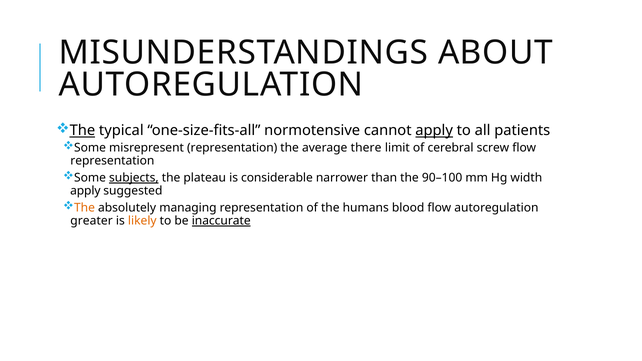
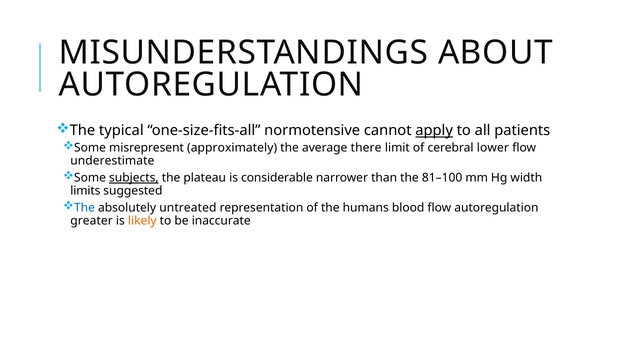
The at (82, 131) underline: present -> none
misrepresent representation: representation -> approximately
screw: screw -> lower
representation at (112, 161): representation -> underestimate
90–100: 90–100 -> 81–100
apply at (85, 191): apply -> limits
The at (85, 208) colour: orange -> blue
managing: managing -> untreated
inaccurate underline: present -> none
